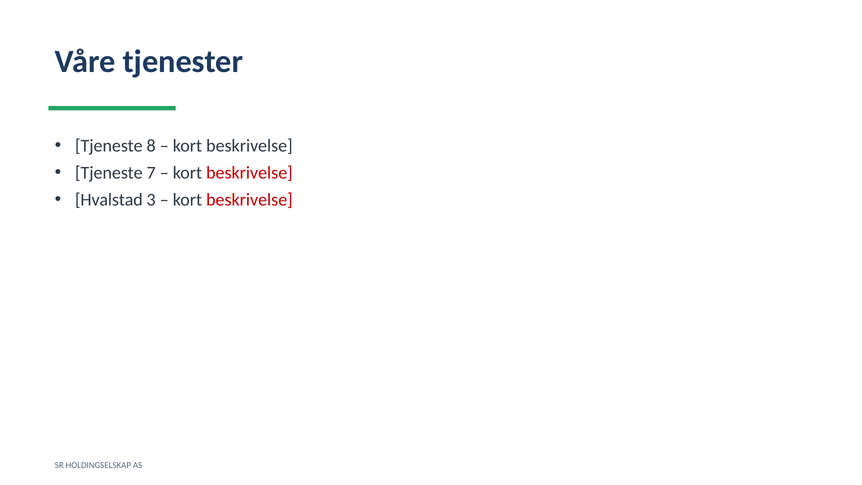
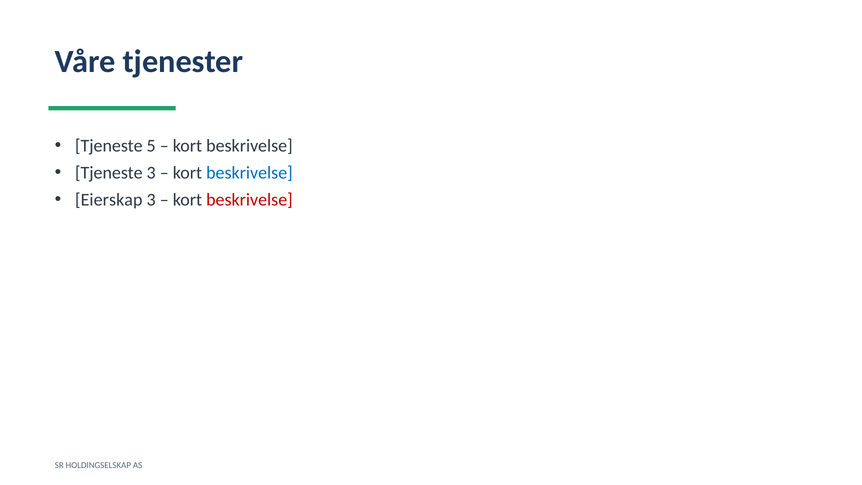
8: 8 -> 5
Tjeneste 7: 7 -> 3
beskrivelse at (249, 173) colour: red -> blue
Hvalstad: Hvalstad -> Eierskap
